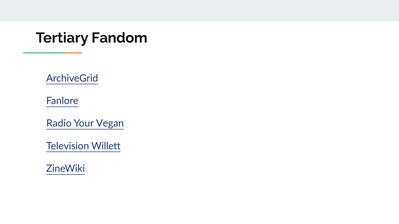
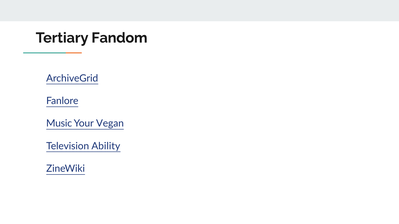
Radio: Radio -> Music
Willett: Willett -> Ability
